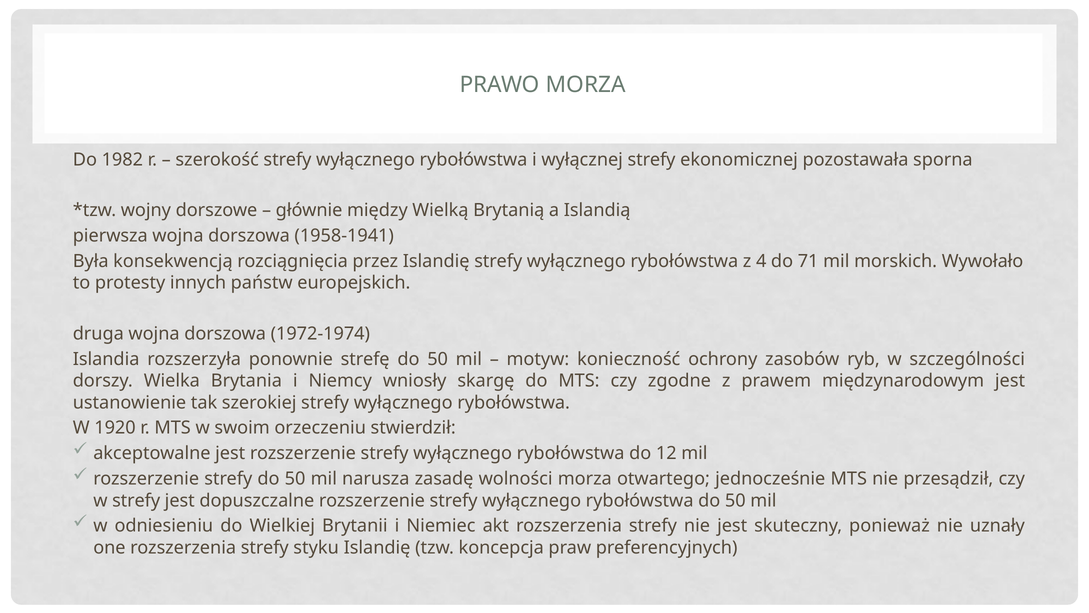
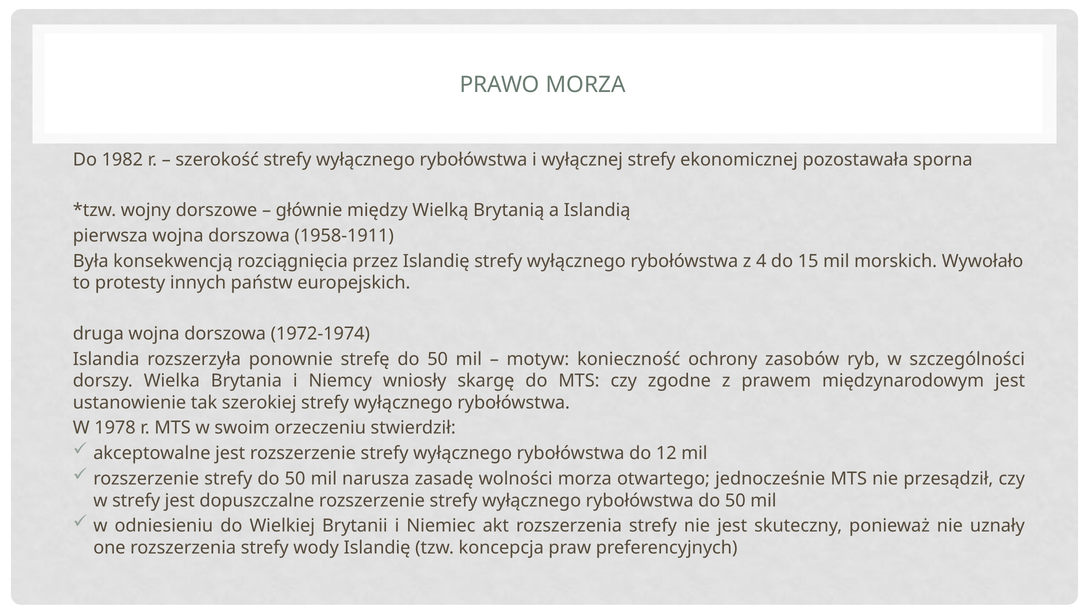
1958-1941: 1958-1941 -> 1958-1911
71: 71 -> 15
1920: 1920 -> 1978
styku: styku -> wody
